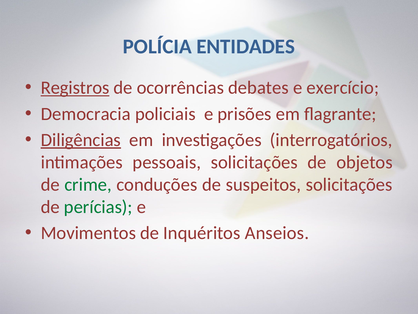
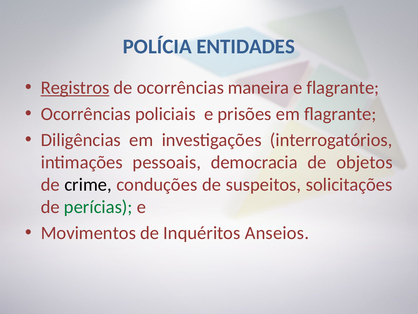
debates: debates -> maneira
e exercício: exercício -> flagrante
Democracia at (86, 114): Democracia -> Ocorrências
Diligências underline: present -> none
pessoais solicitações: solicitações -> democracia
crime colour: green -> black
